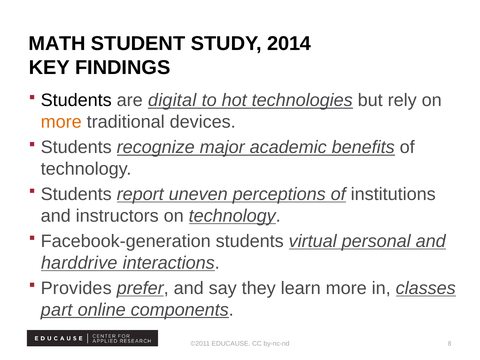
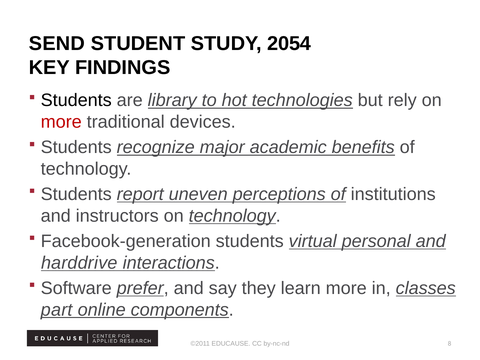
MATH: MATH -> SEND
2014: 2014 -> 2054
digital: digital -> library
more at (61, 122) colour: orange -> red
Provides: Provides -> Software
